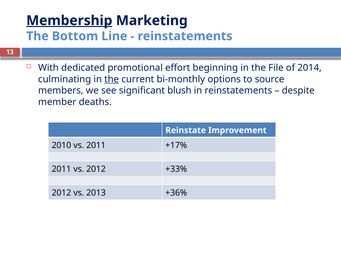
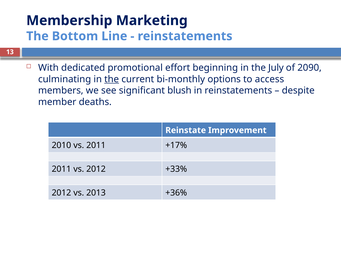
Membership underline: present -> none
File: File -> July
2014: 2014 -> 2090
source: source -> access
